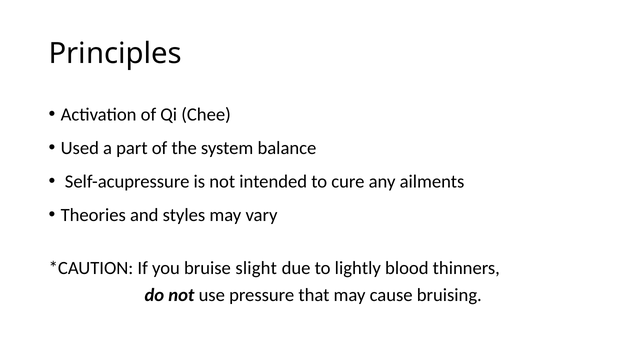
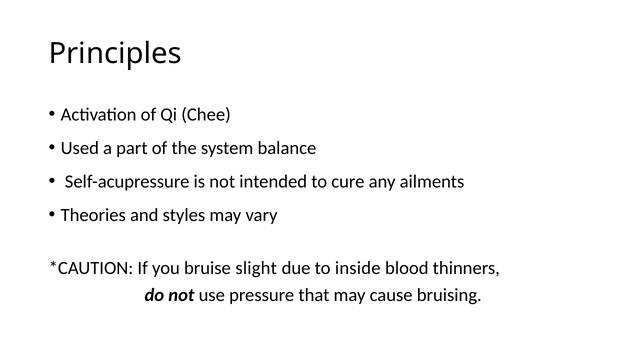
lightly: lightly -> inside
